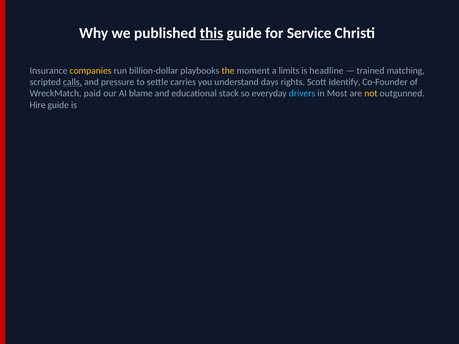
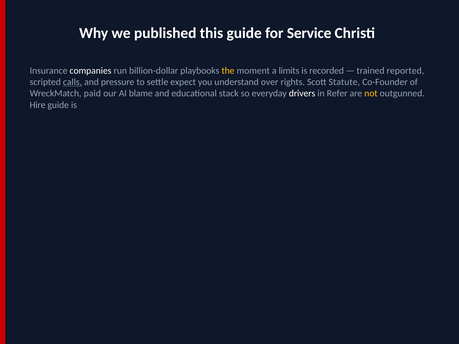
this underline: present -> none
companies colour: yellow -> white
headline: headline -> recorded
matching: matching -> reported
carries: carries -> expect
days: days -> over
Identify: Identify -> Statute
drivers colour: light blue -> white
Most: Most -> Refer
